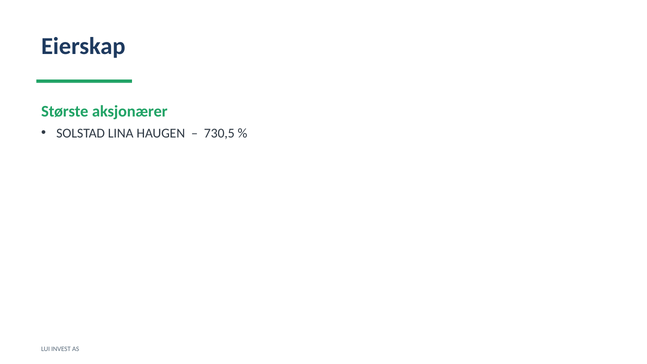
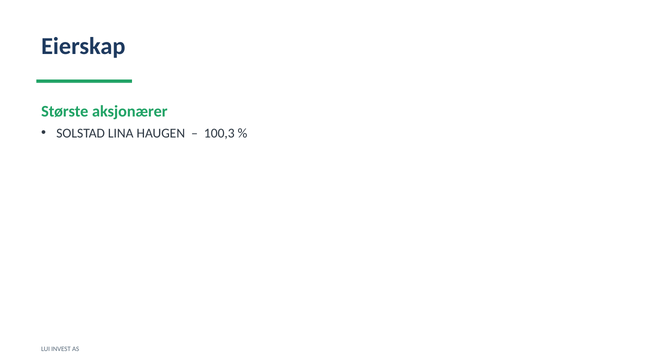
730,5: 730,5 -> 100,3
